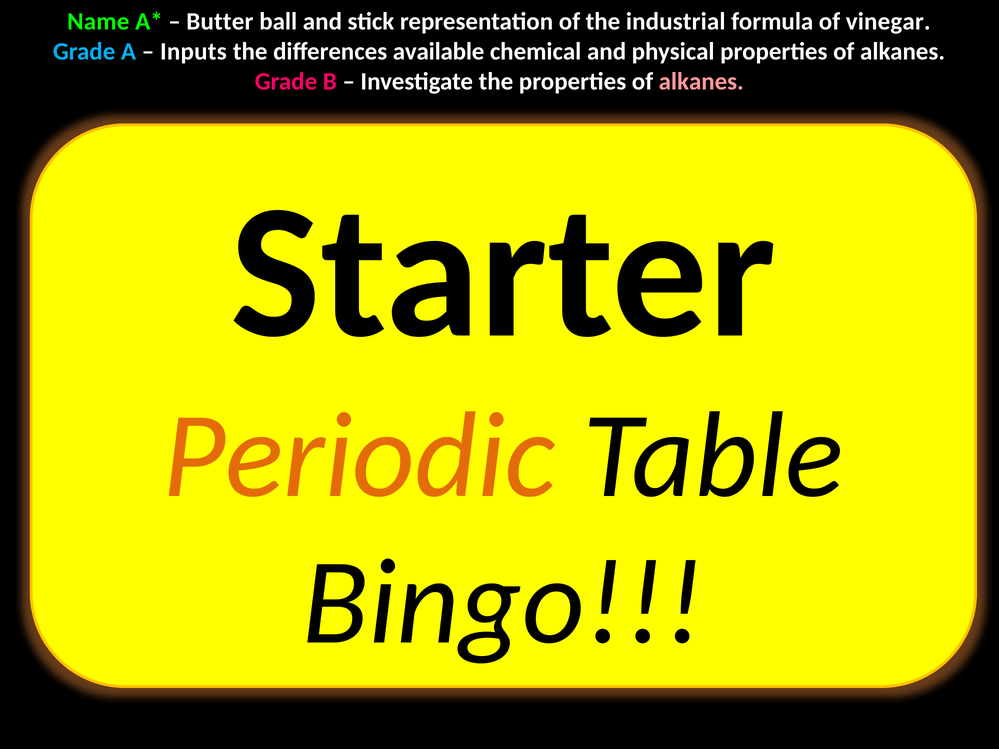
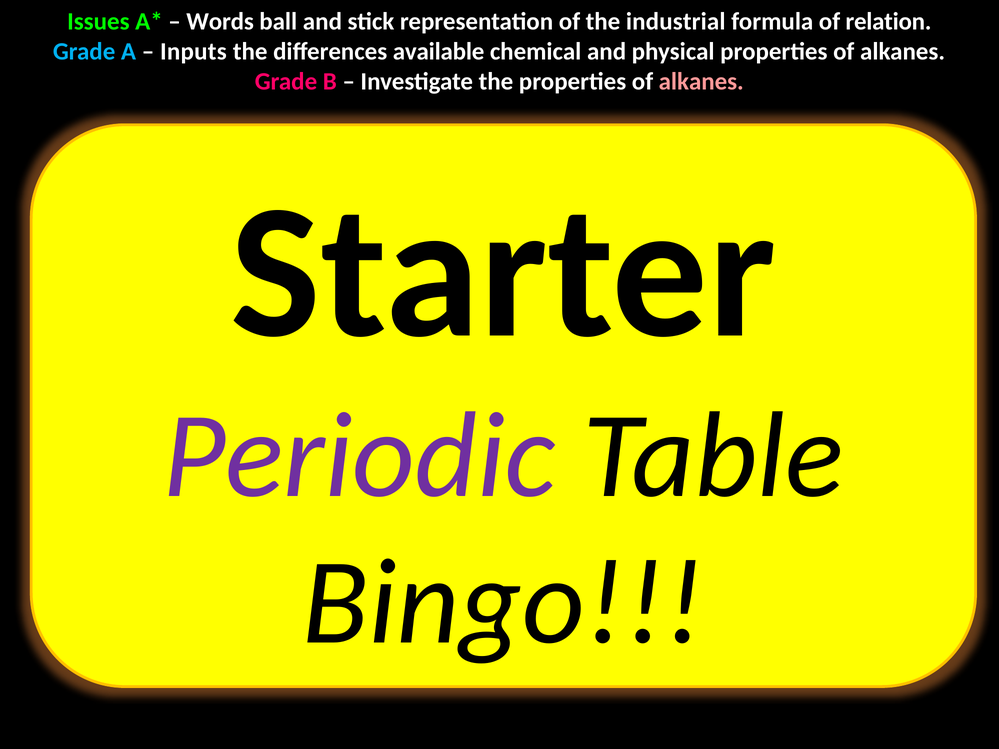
Name: Name -> Issues
Butter: Butter -> Words
vinegar: vinegar -> relation
Periodic colour: orange -> purple
